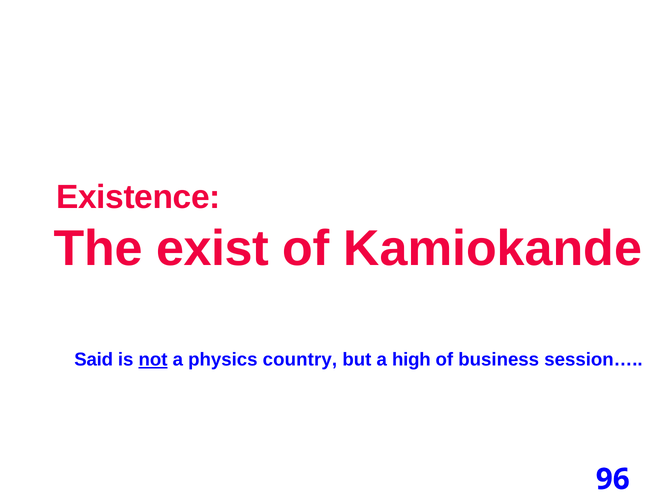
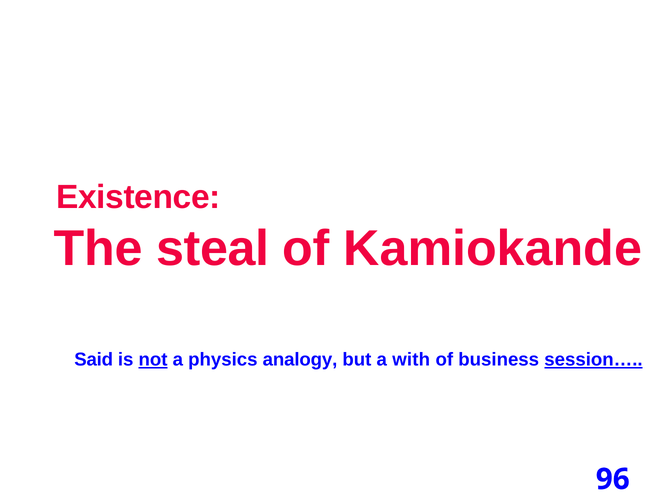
exist: exist -> steal
country: country -> analogy
high: high -> with
session… underline: none -> present
